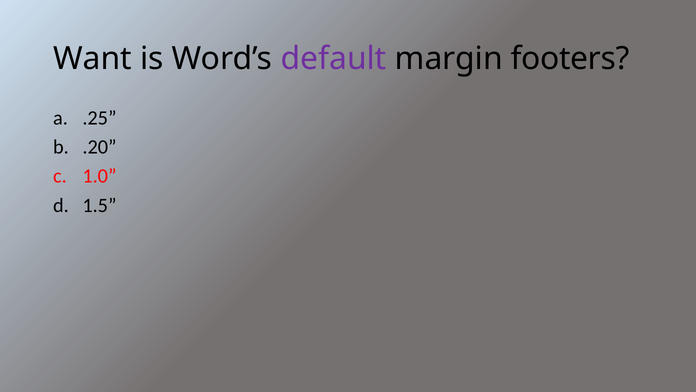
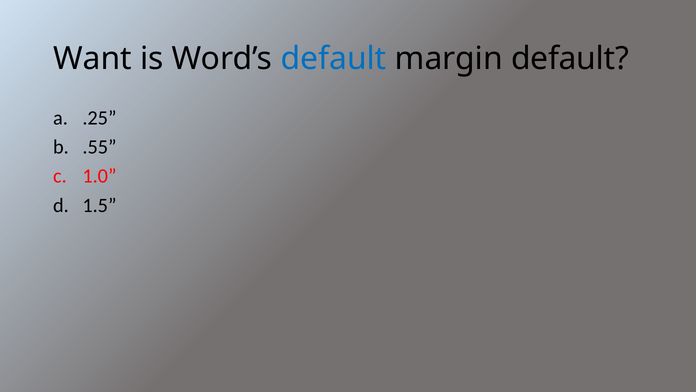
default at (334, 58) colour: purple -> blue
margin footers: footers -> default
.20: .20 -> .55
